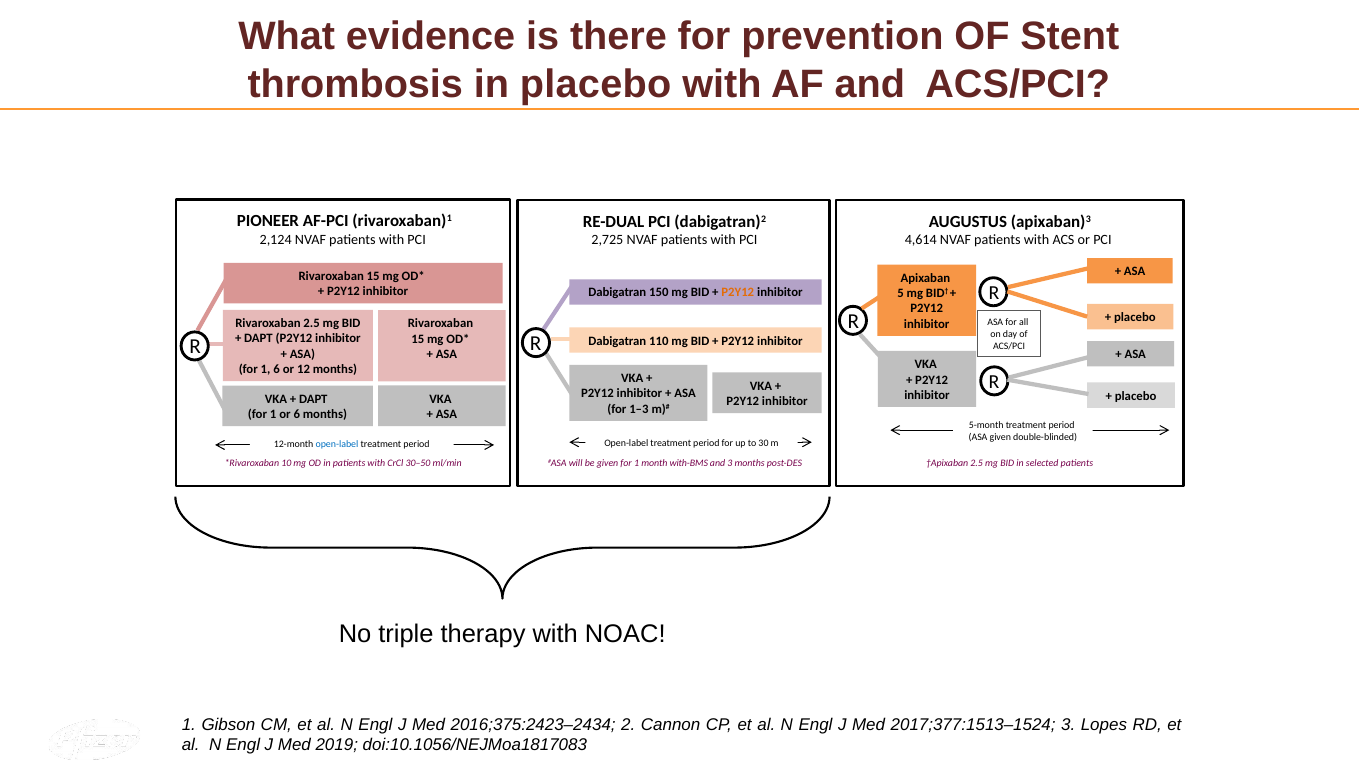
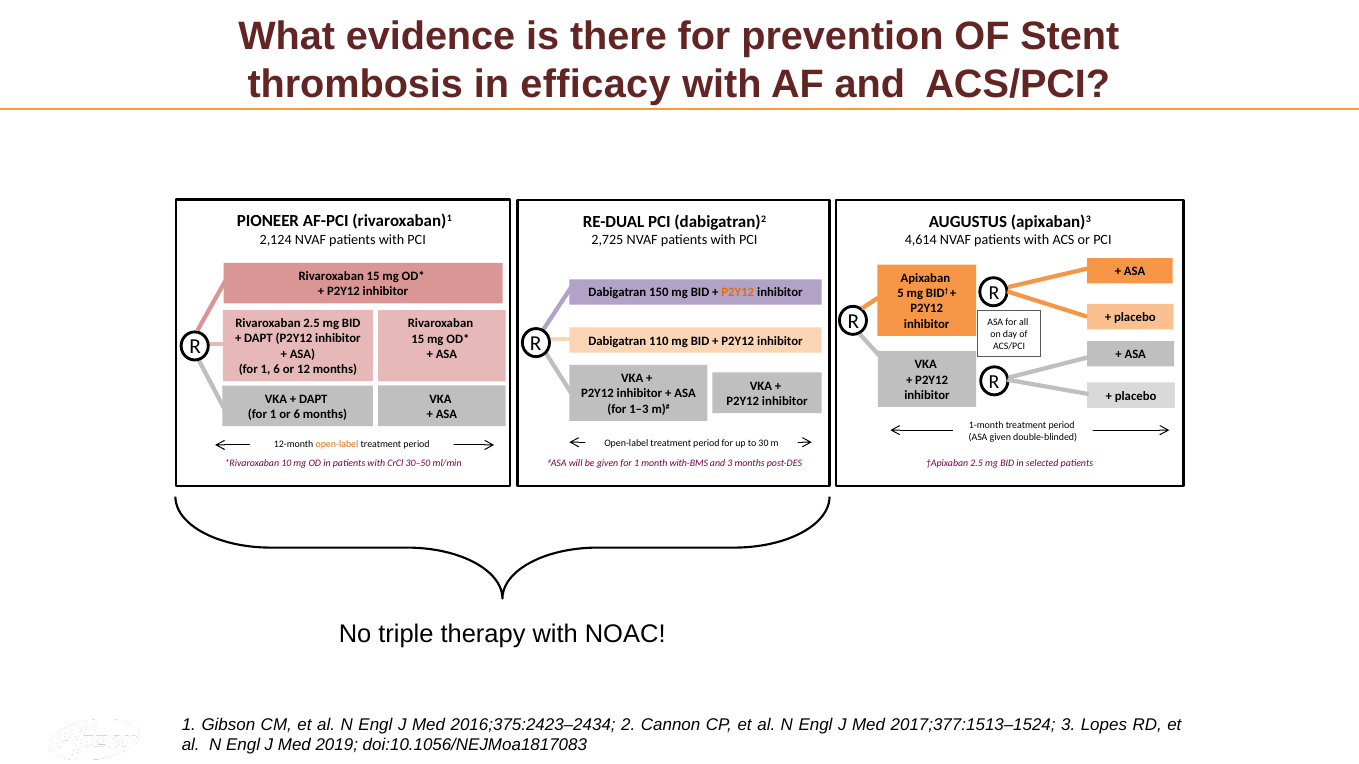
in placebo: placebo -> efficacy
5-month: 5-month -> 1-month
open-label at (337, 445) colour: blue -> orange
